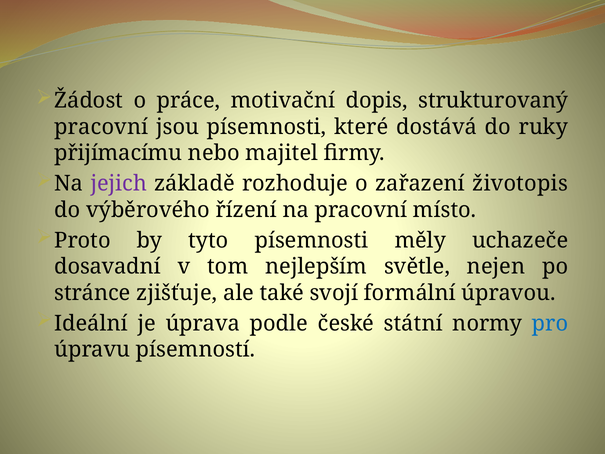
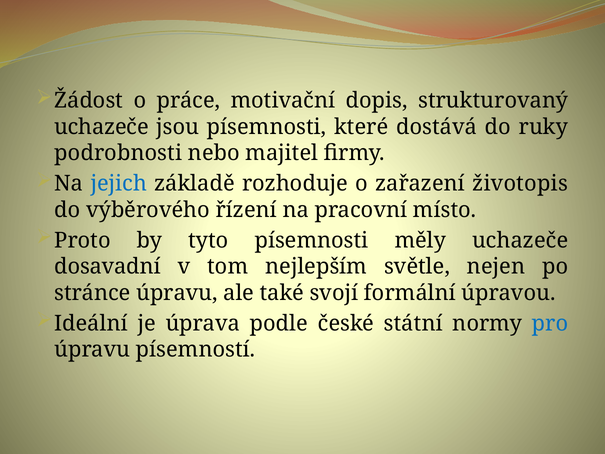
pracovní at (101, 127): pracovní -> uchazeče
přijímacímu: přijímacímu -> podrobnosti
jejich colour: purple -> blue
stránce zjišťuje: zjišťuje -> úpravu
